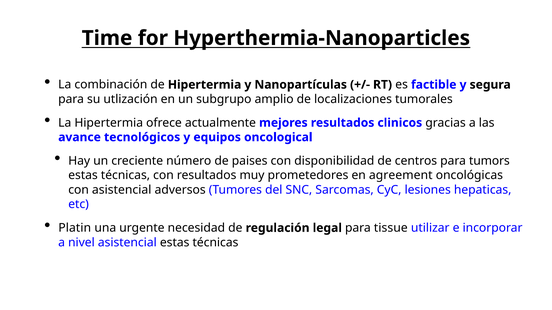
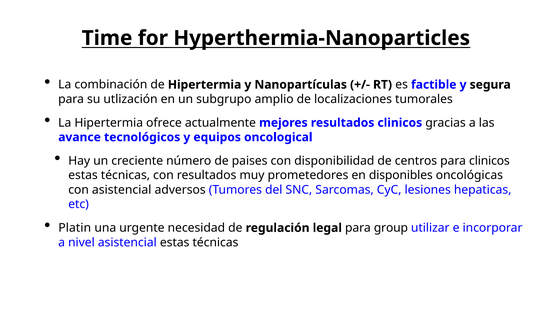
para tumors: tumors -> clinicos
agreement: agreement -> disponibles
tissue: tissue -> group
